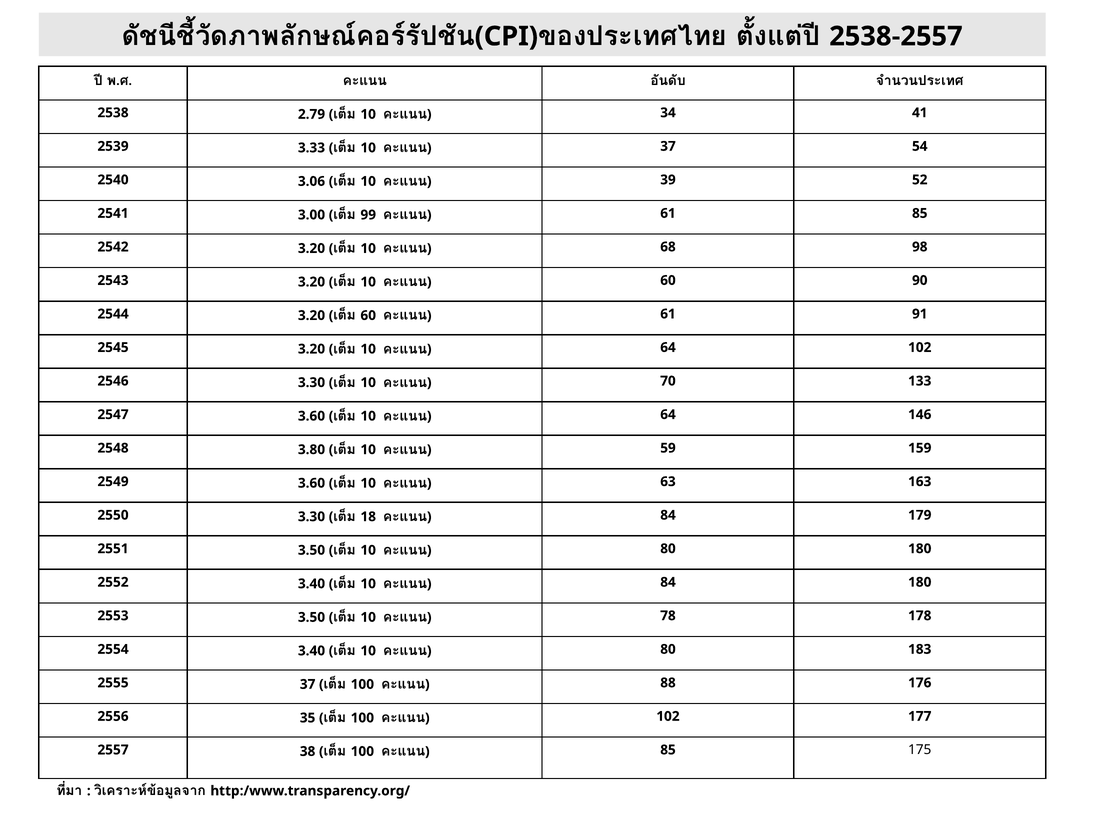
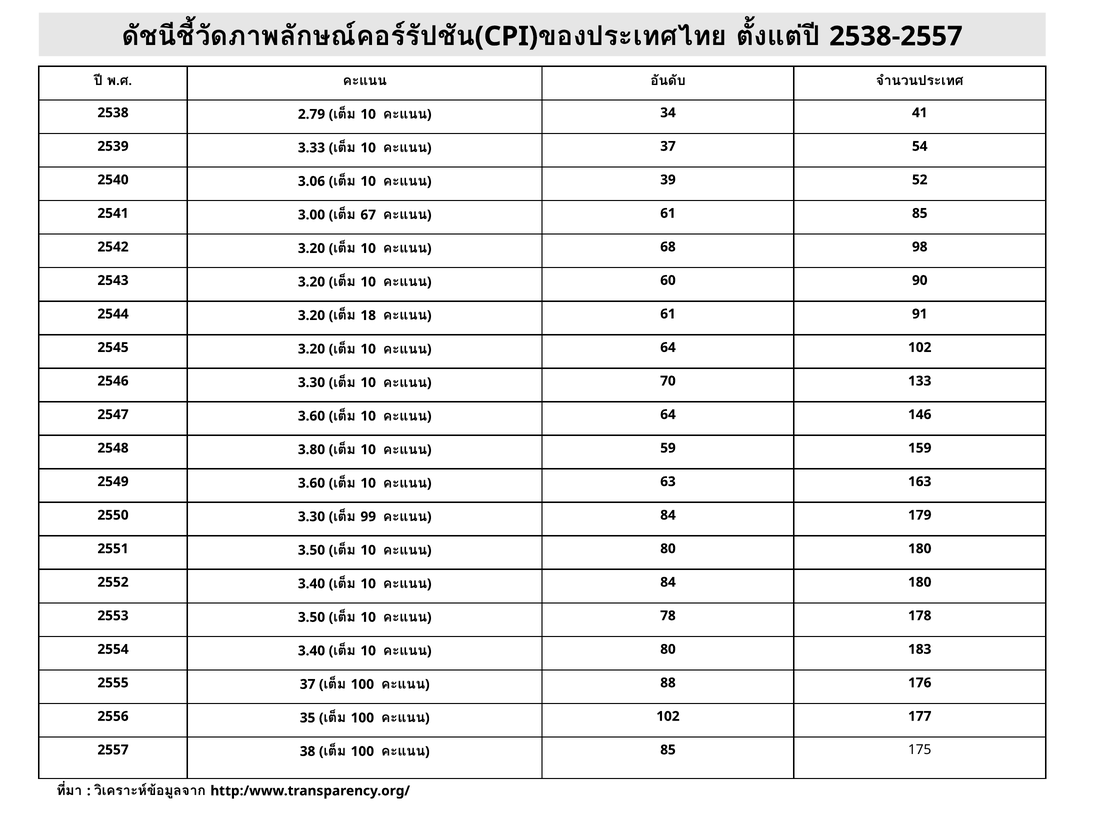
99: 99 -> 67
60 at (368, 316): 60 -> 18
18: 18 -> 99
